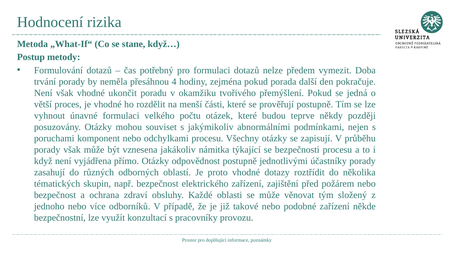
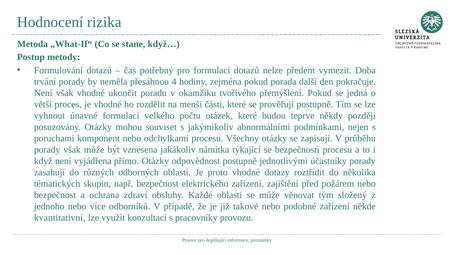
bezpečnostní: bezpečnostní -> kvantitativní
